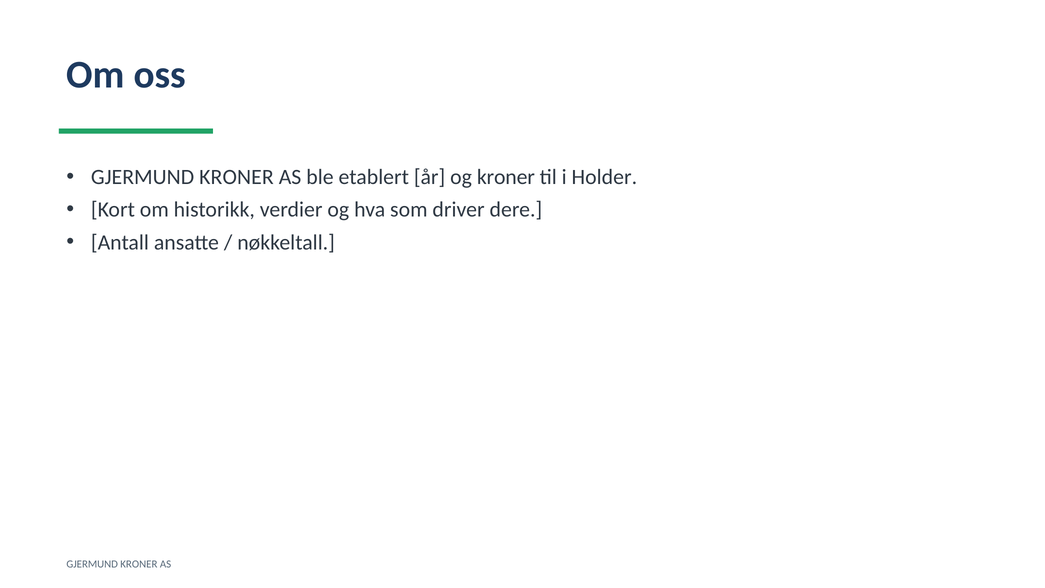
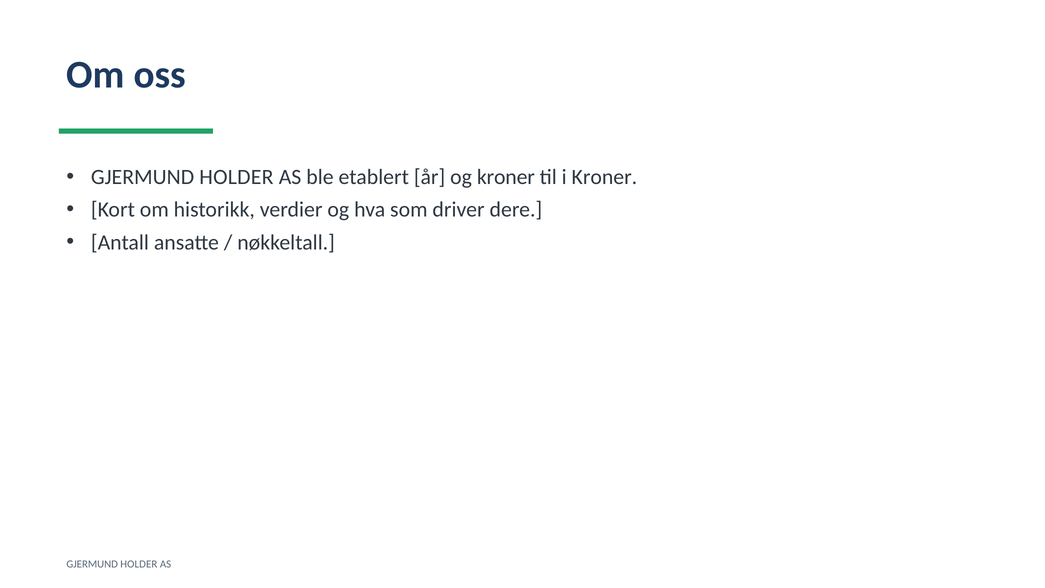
KRONER at (236, 177): KRONER -> HOLDER
i Holder: Holder -> Kroner
KRONER at (139, 564): KRONER -> HOLDER
